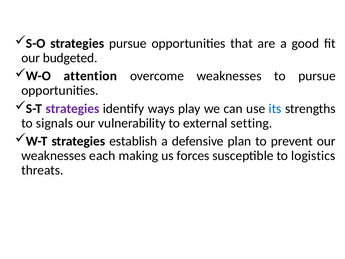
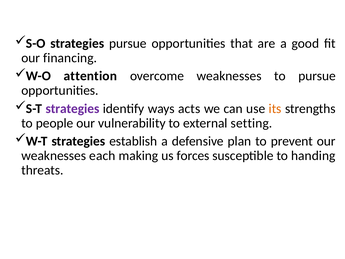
budgeted: budgeted -> financing
play: play -> acts
its colour: blue -> orange
signals: signals -> people
logistics: logistics -> handing
